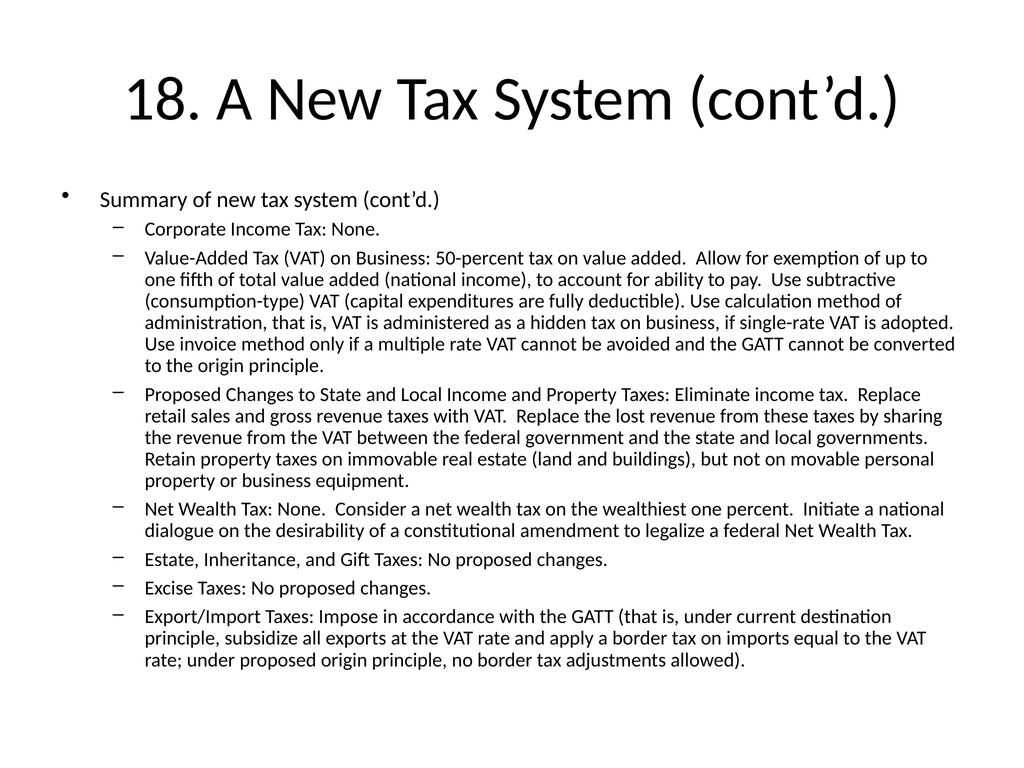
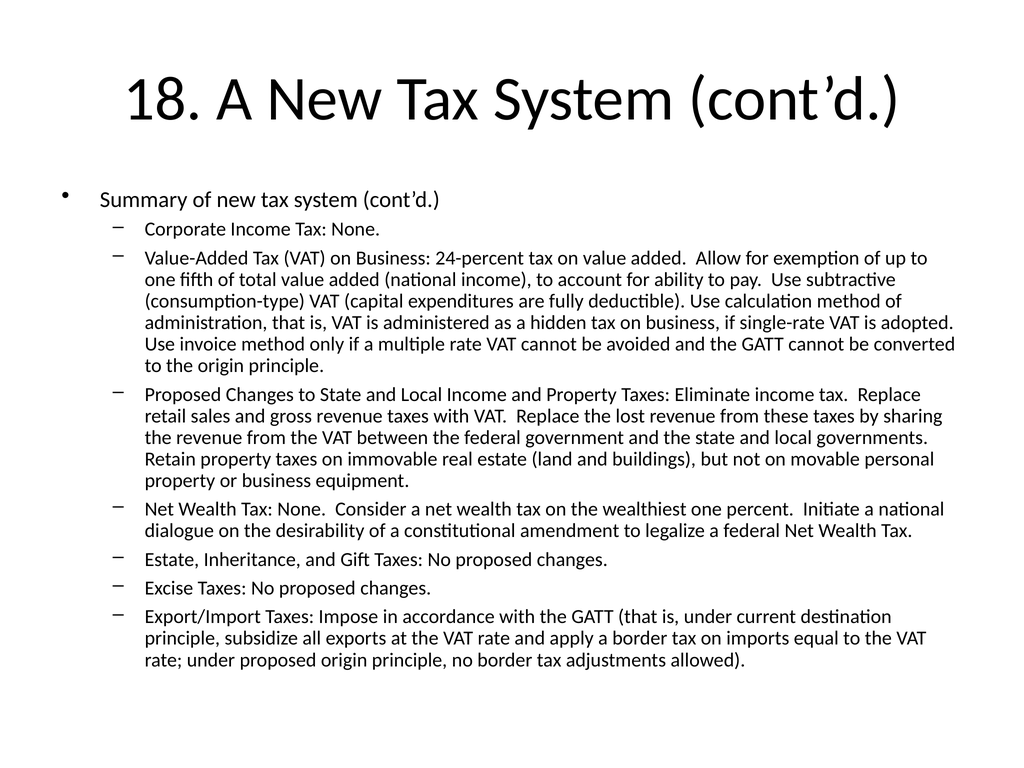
50-percent: 50-percent -> 24-percent
